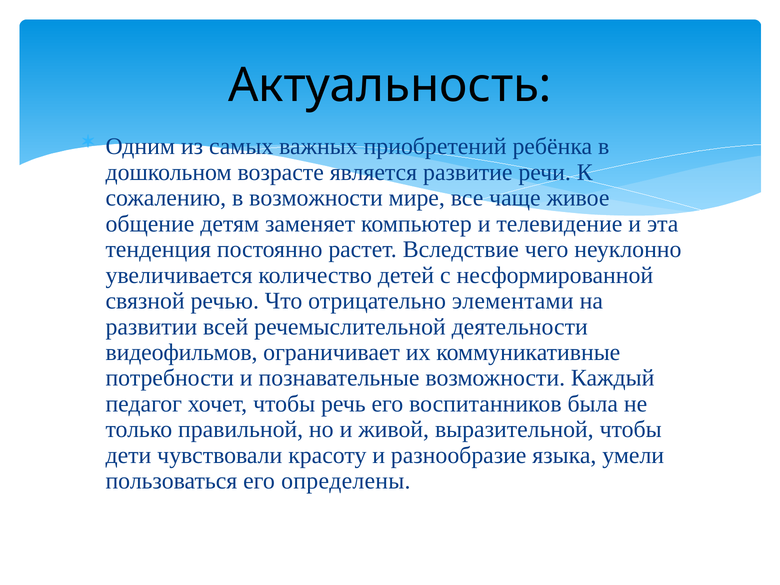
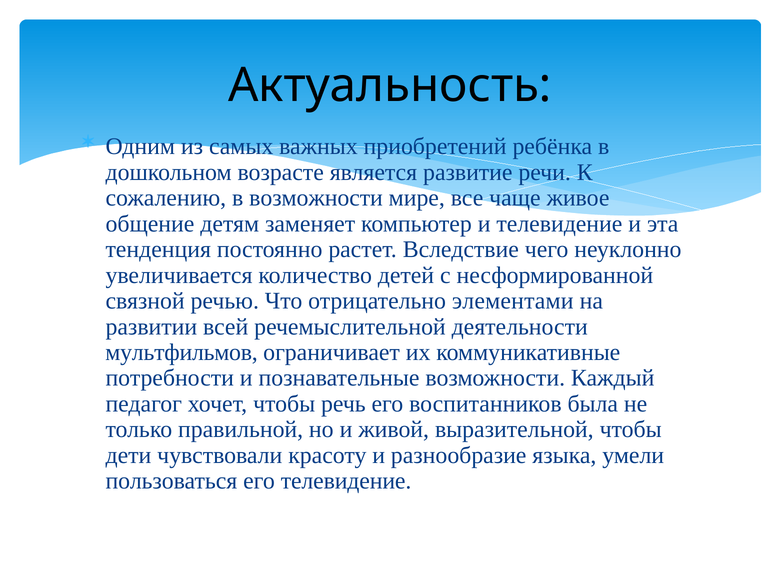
видеофильмов: видеофильмов -> мультфильмов
его определены: определены -> телевидение
